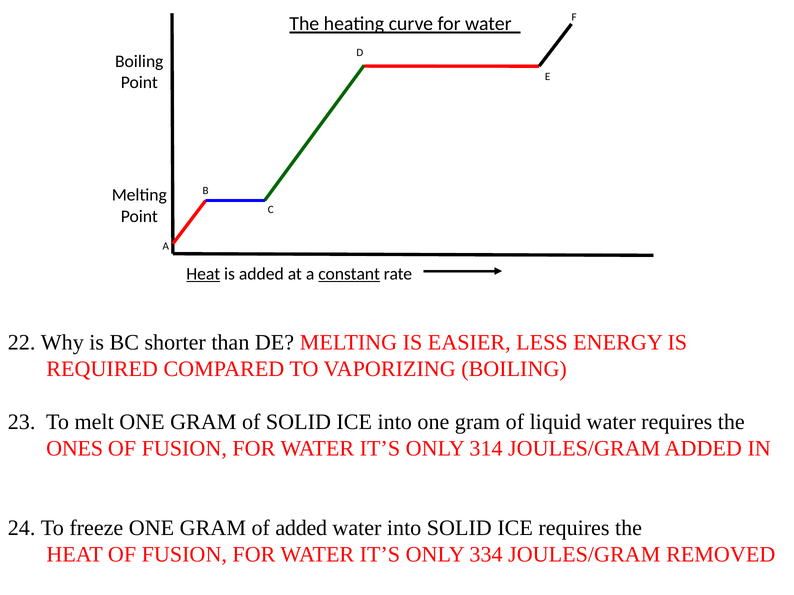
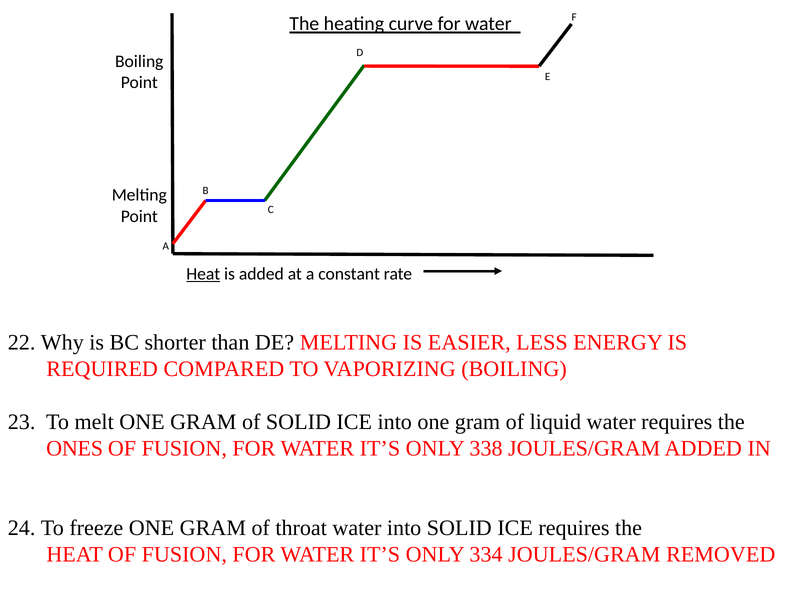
constant underline: present -> none
314: 314 -> 338
of added: added -> throat
